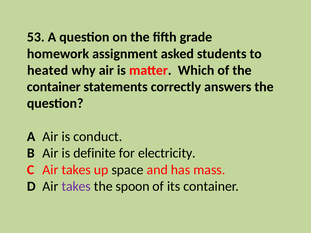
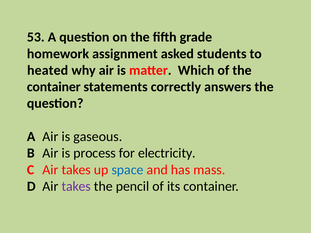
conduct: conduct -> gaseous
definite: definite -> process
space colour: black -> blue
spoon: spoon -> pencil
